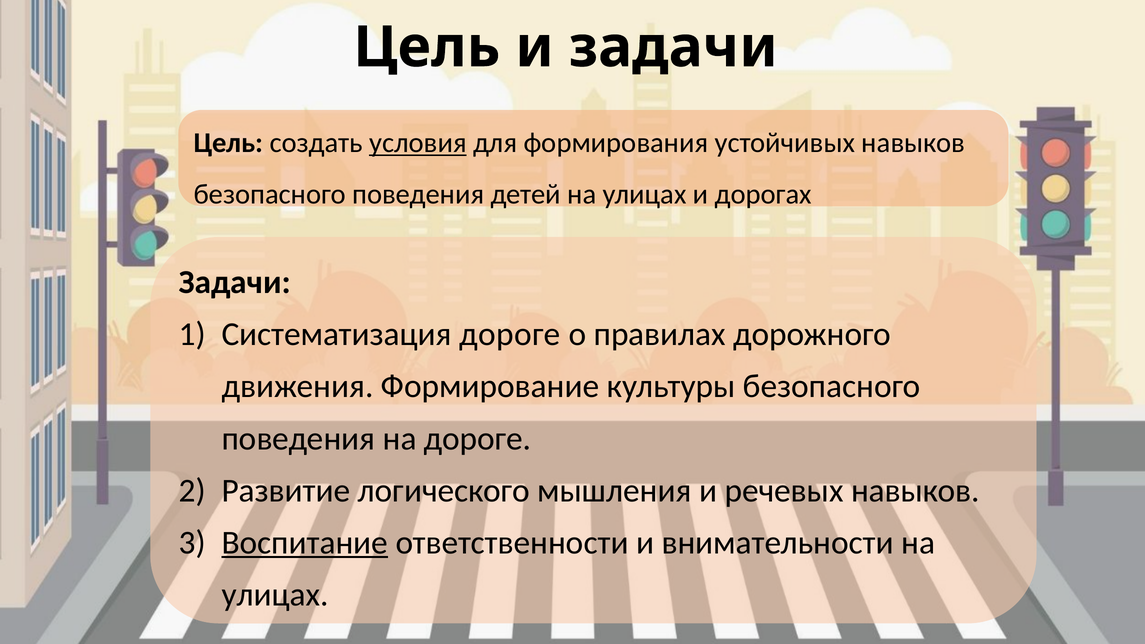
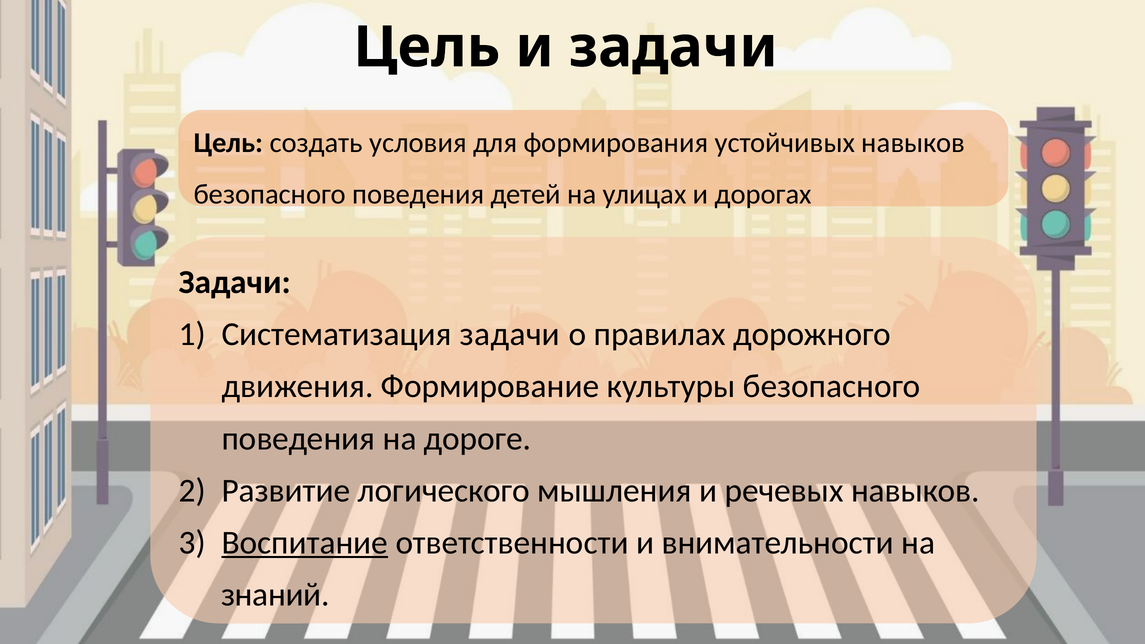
условия underline: present -> none
Систематизация дороге: дороге -> задачи
улицах at (275, 595): улицах -> знаний
